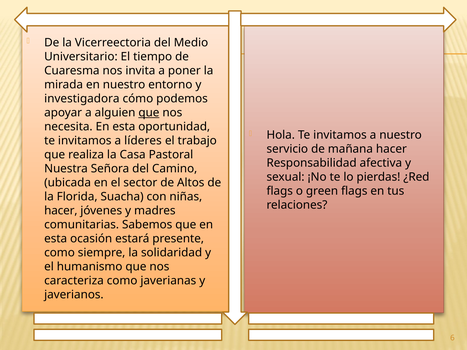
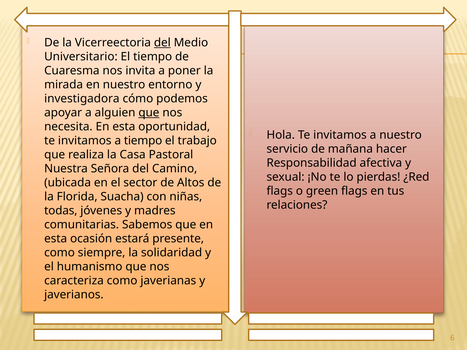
del at (162, 43) underline: none -> present
a líderes: líderes -> tiempo
hacer at (61, 211): hacer -> todas
